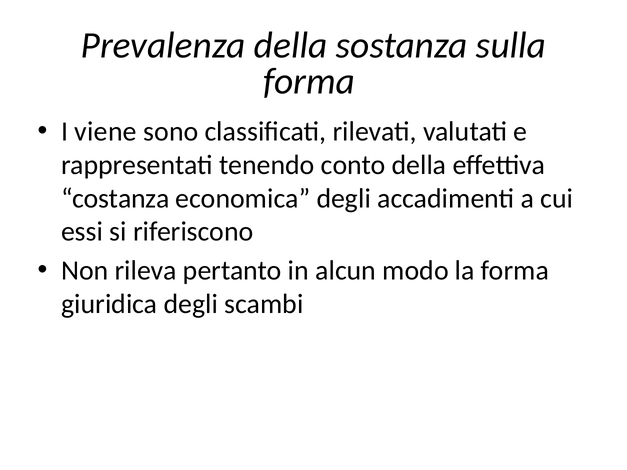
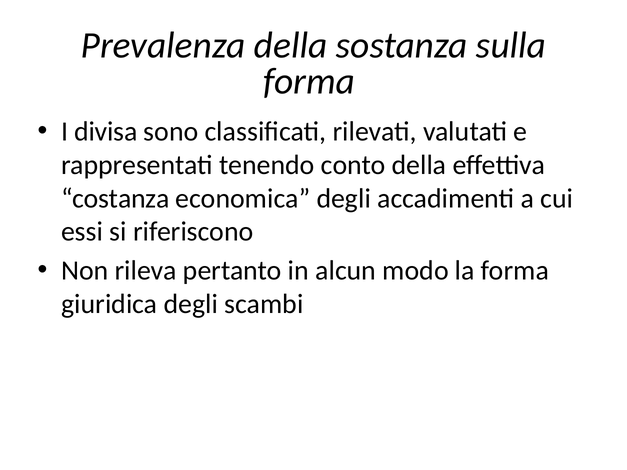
viene: viene -> divisa
